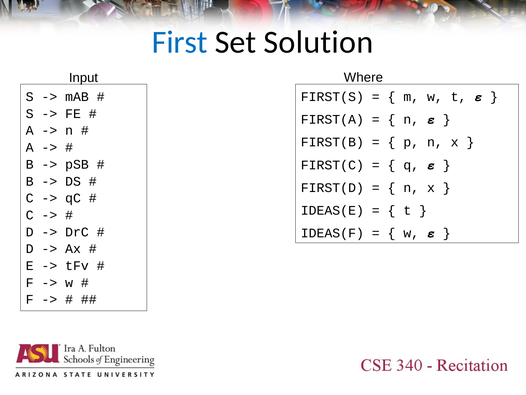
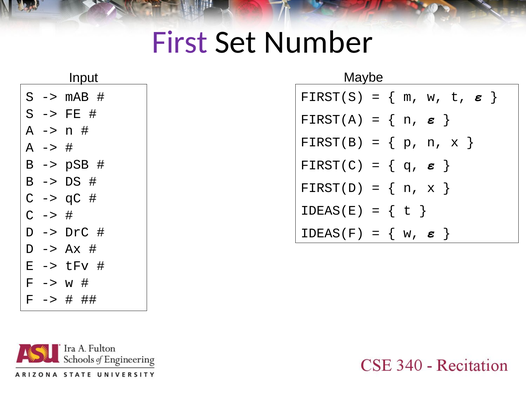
First colour: blue -> purple
Solution: Solution -> Number
Where: Where -> Maybe
